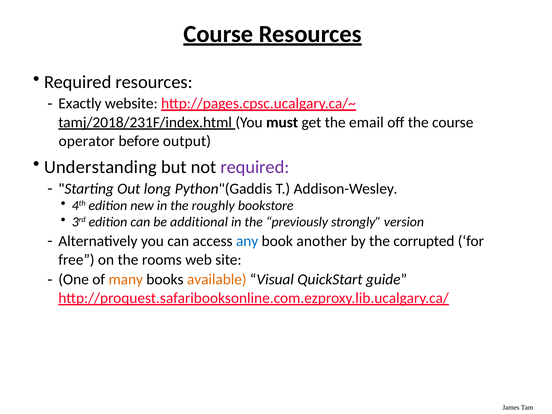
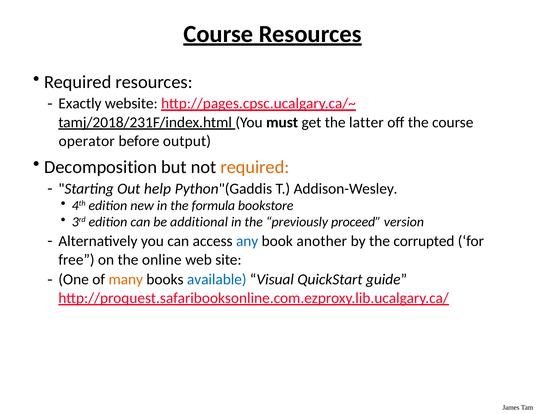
email: email -> latter
Understanding: Understanding -> Decomposition
required at (255, 167) colour: purple -> orange
long: long -> help
roughly: roughly -> formula
strongly: strongly -> proceed
rooms: rooms -> online
available colour: orange -> blue
